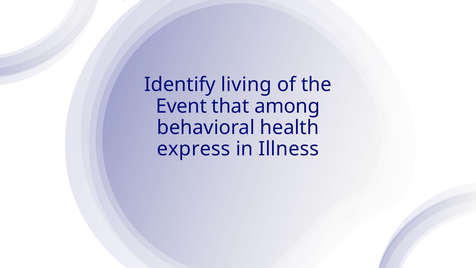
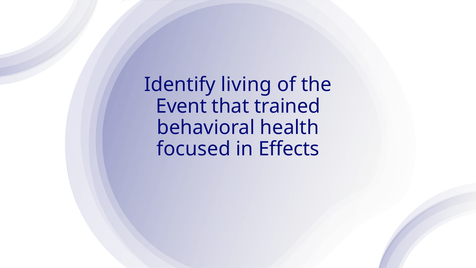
among: among -> trained
express: express -> focused
Illness: Illness -> Effects
